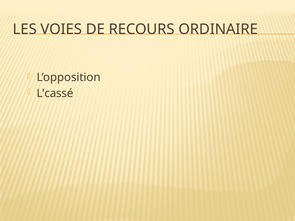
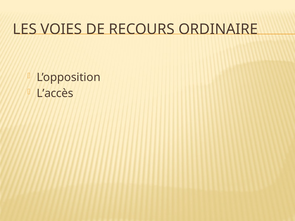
L’cassé: L’cassé -> L’accès
